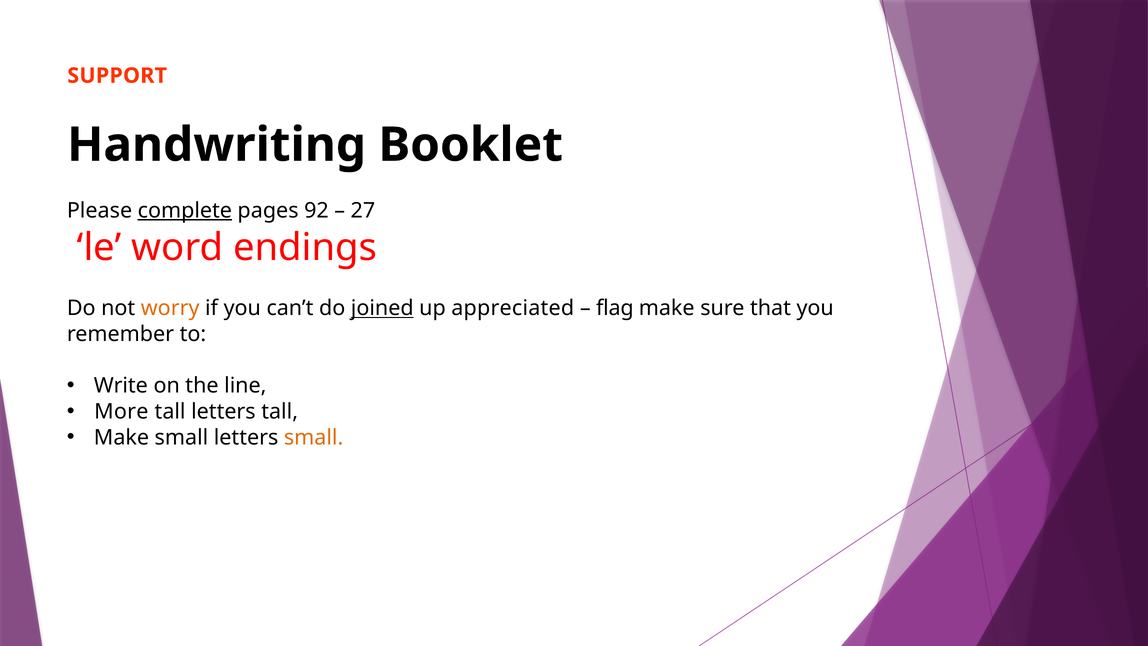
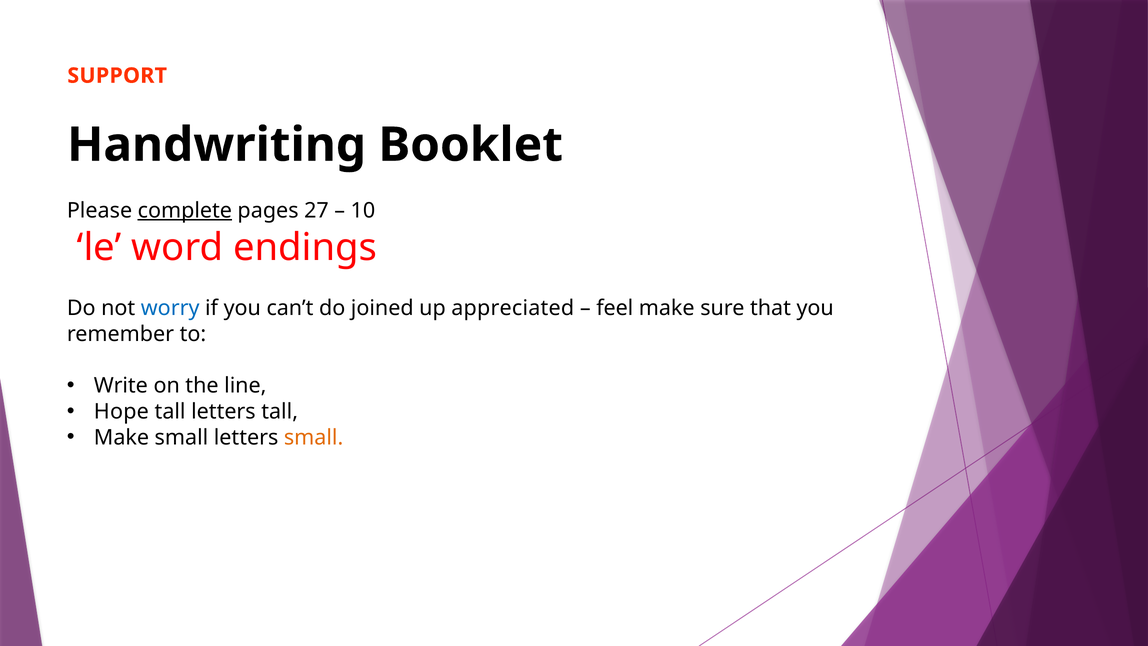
92: 92 -> 27
27: 27 -> 10
worry colour: orange -> blue
joined underline: present -> none
flag: flag -> feel
More: More -> Hope
